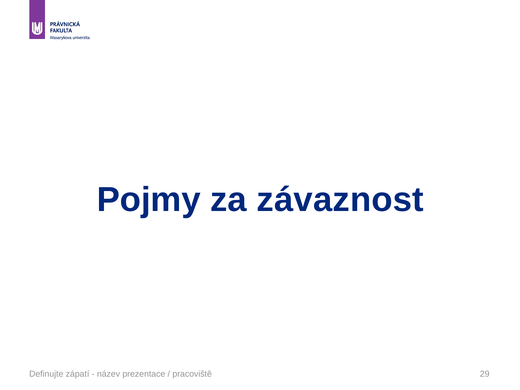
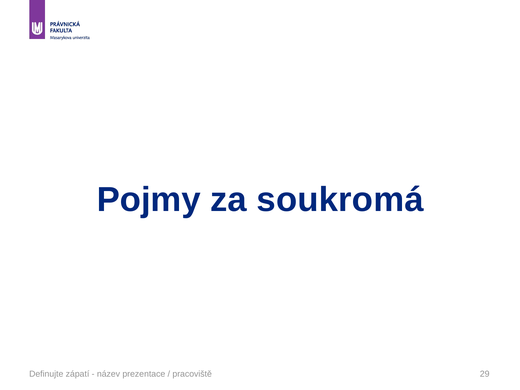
závaznost: závaznost -> soukromá
